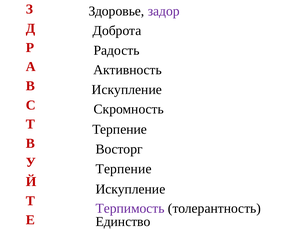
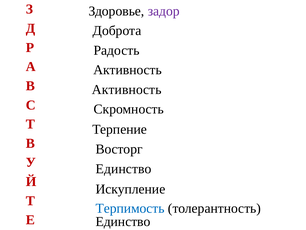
Искупление at (127, 89): Искупление -> Активность
Терпение at (124, 168): Терпение -> Единство
Терпимость colour: purple -> blue
